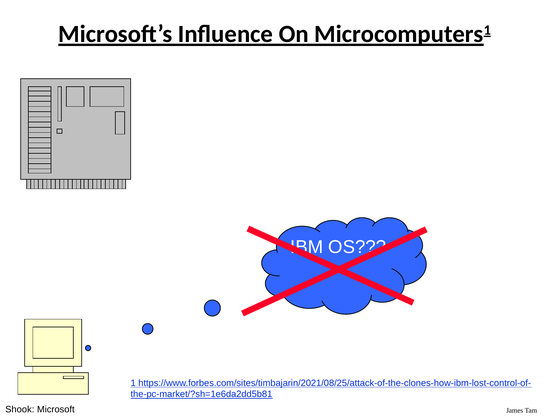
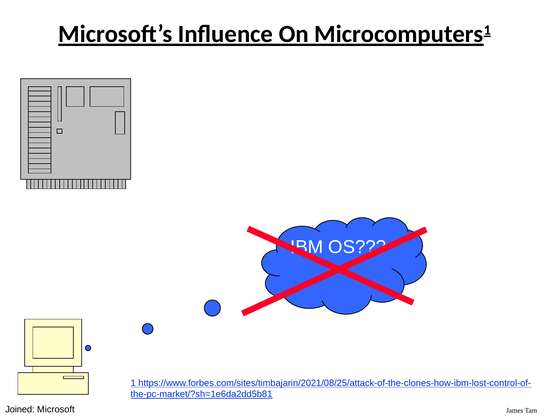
Shook: Shook -> Joined
